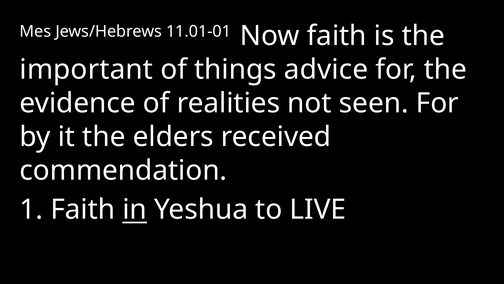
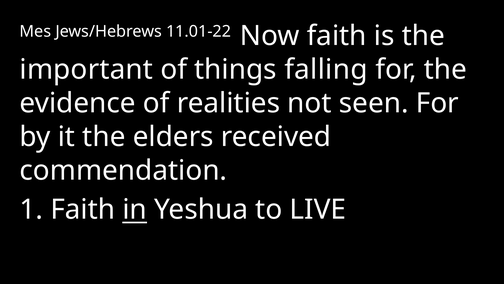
11.01-01: 11.01-01 -> 11.01-22
advice: advice -> falling
